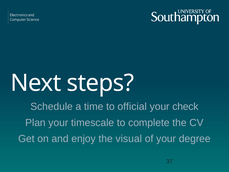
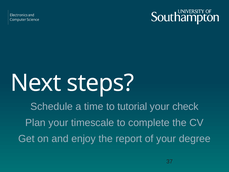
official: official -> tutorial
visual: visual -> report
